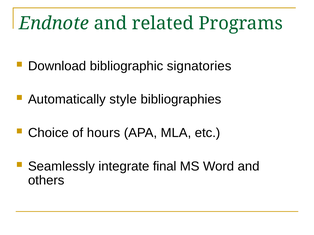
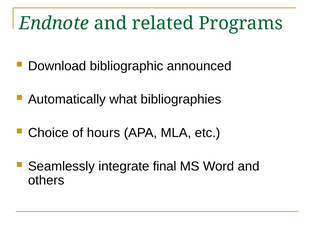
signatories: signatories -> announced
style: style -> what
